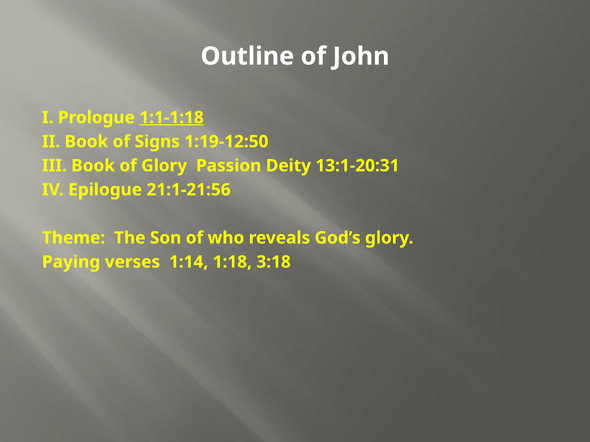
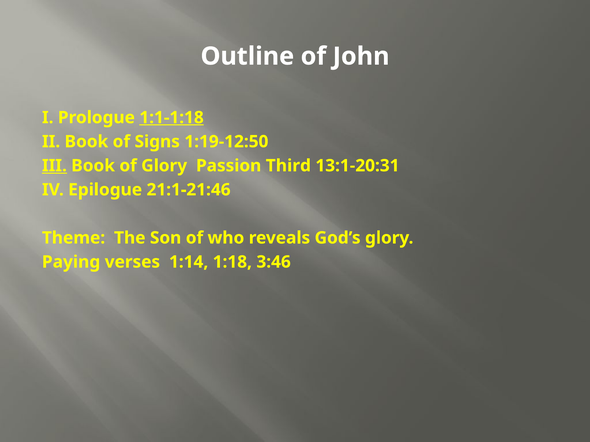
III underline: none -> present
Deity: Deity -> Third
21:1-21:56: 21:1-21:56 -> 21:1-21:46
3:18: 3:18 -> 3:46
